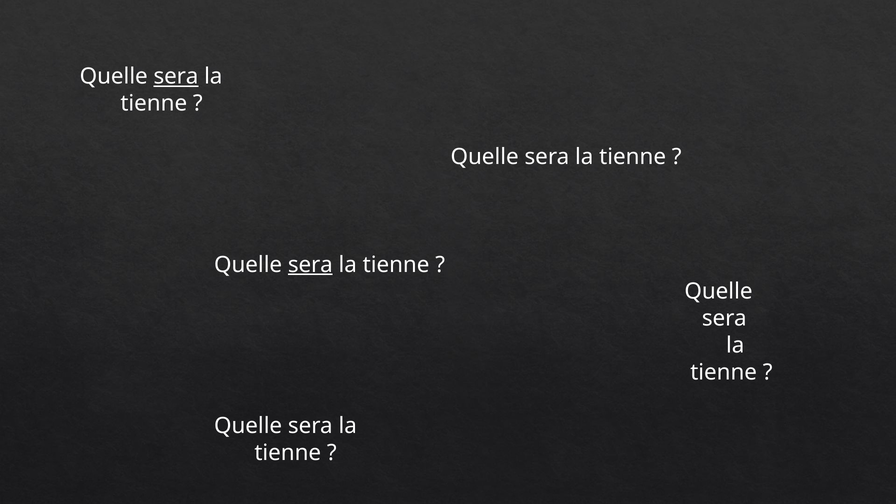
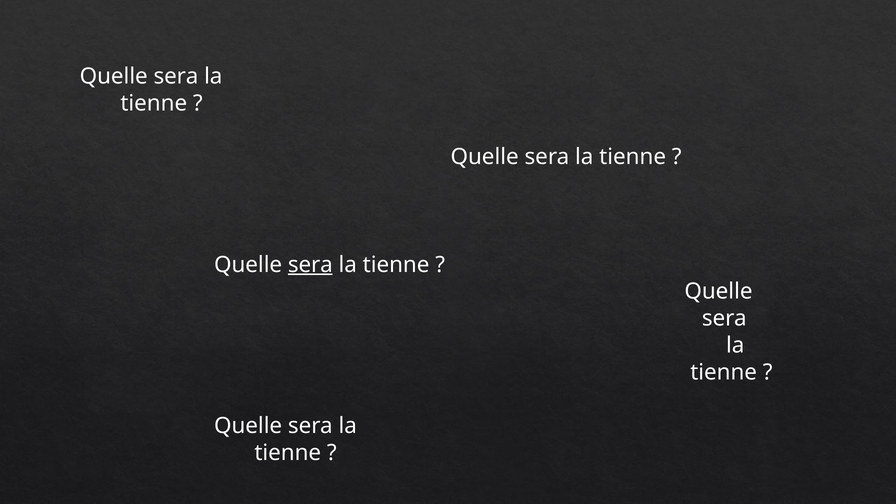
sera at (176, 76) underline: present -> none
